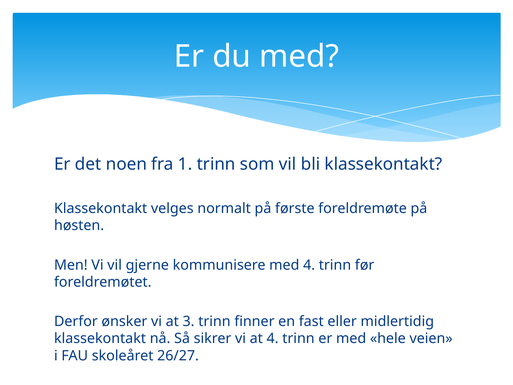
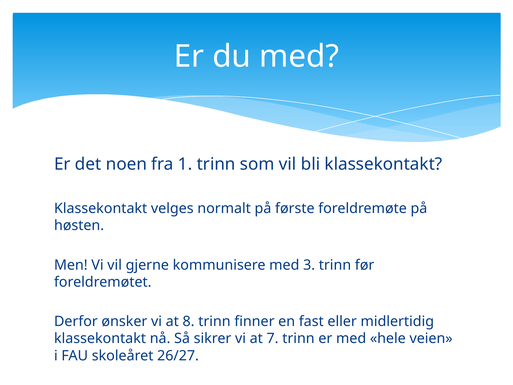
med 4: 4 -> 3
3: 3 -> 8
at 4: 4 -> 7
